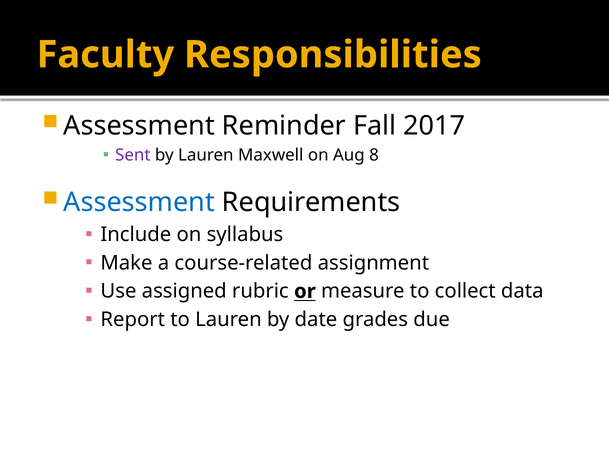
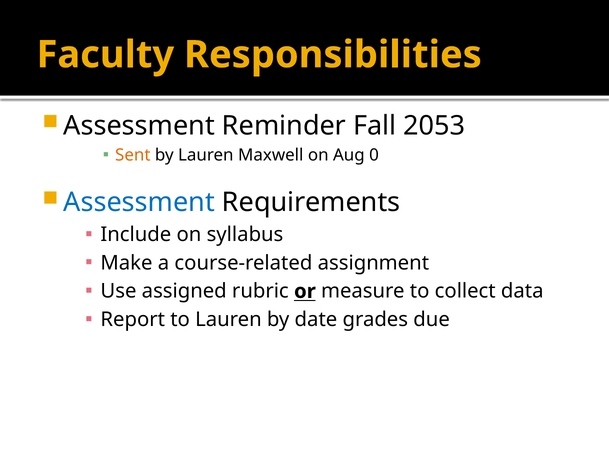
2017: 2017 -> 2053
Sent colour: purple -> orange
8: 8 -> 0
